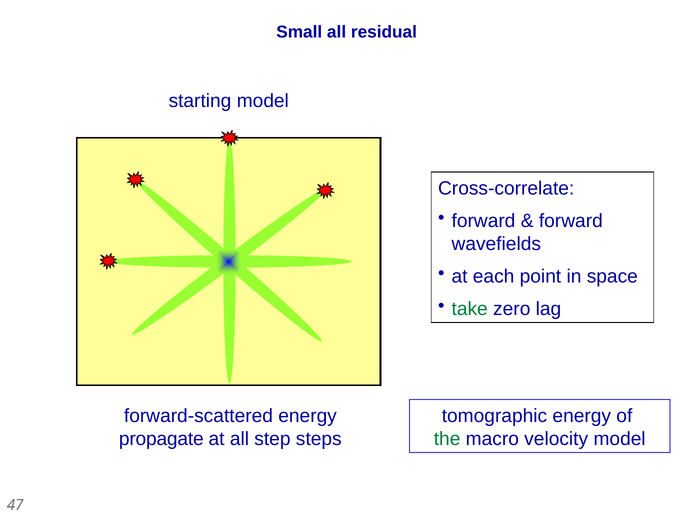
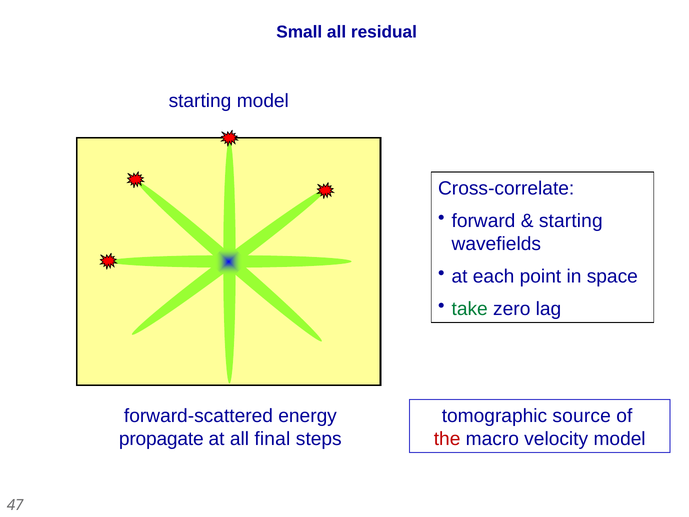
forward at (571, 221): forward -> starting
tomographic energy: energy -> source
step: step -> final
the colour: green -> red
